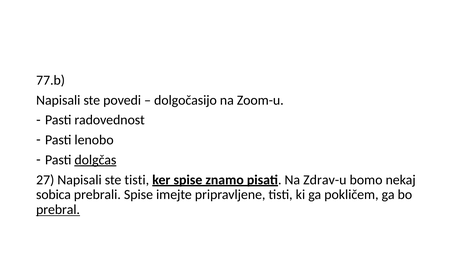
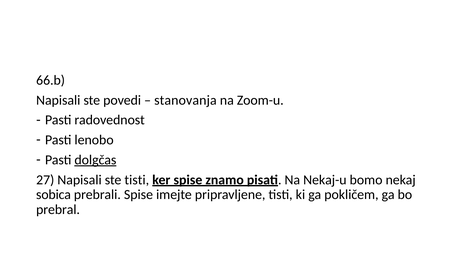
77.b: 77.b -> 66.b
dolgočasijo: dolgočasijo -> stanovanja
Zdrav-u: Zdrav-u -> Nekaj-u
prebral underline: present -> none
